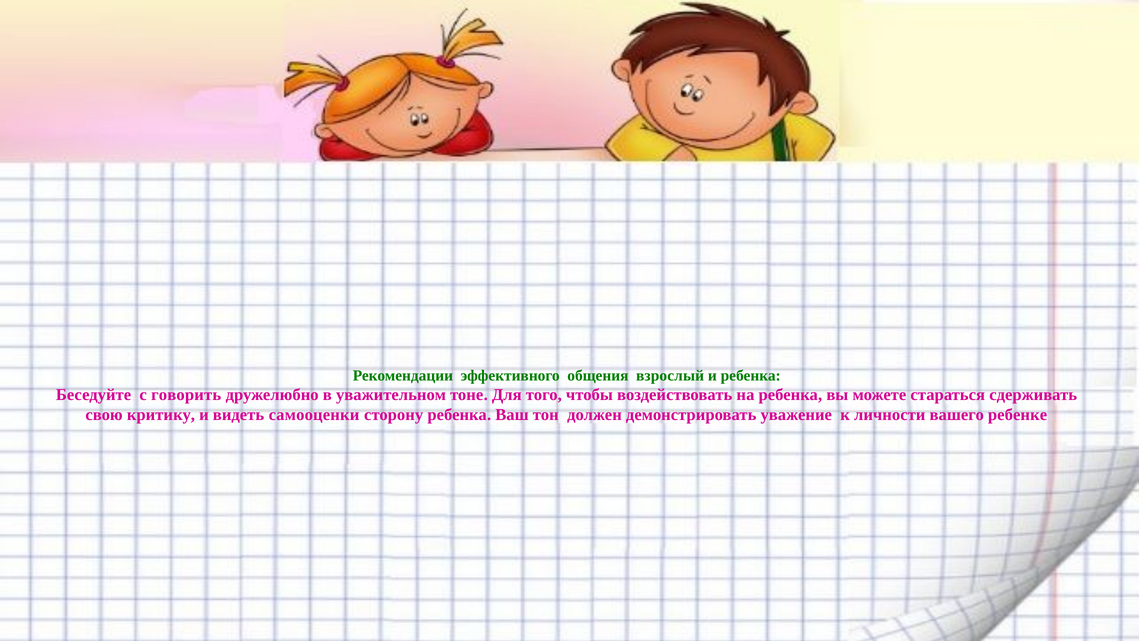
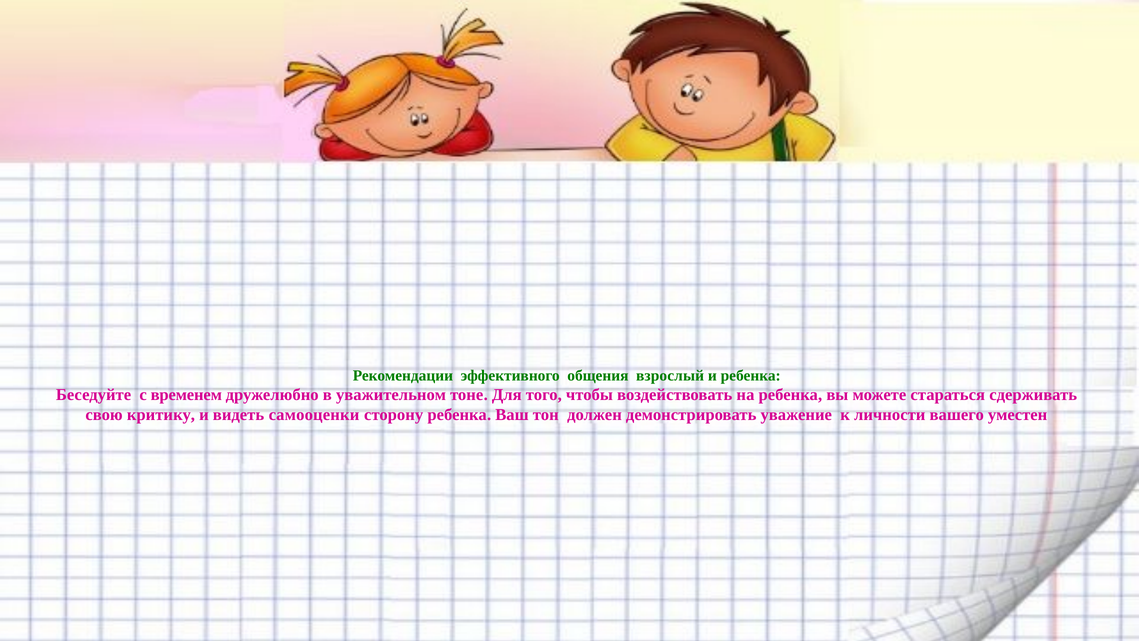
говорить: говорить -> временем
ребенке: ребенке -> уместен
